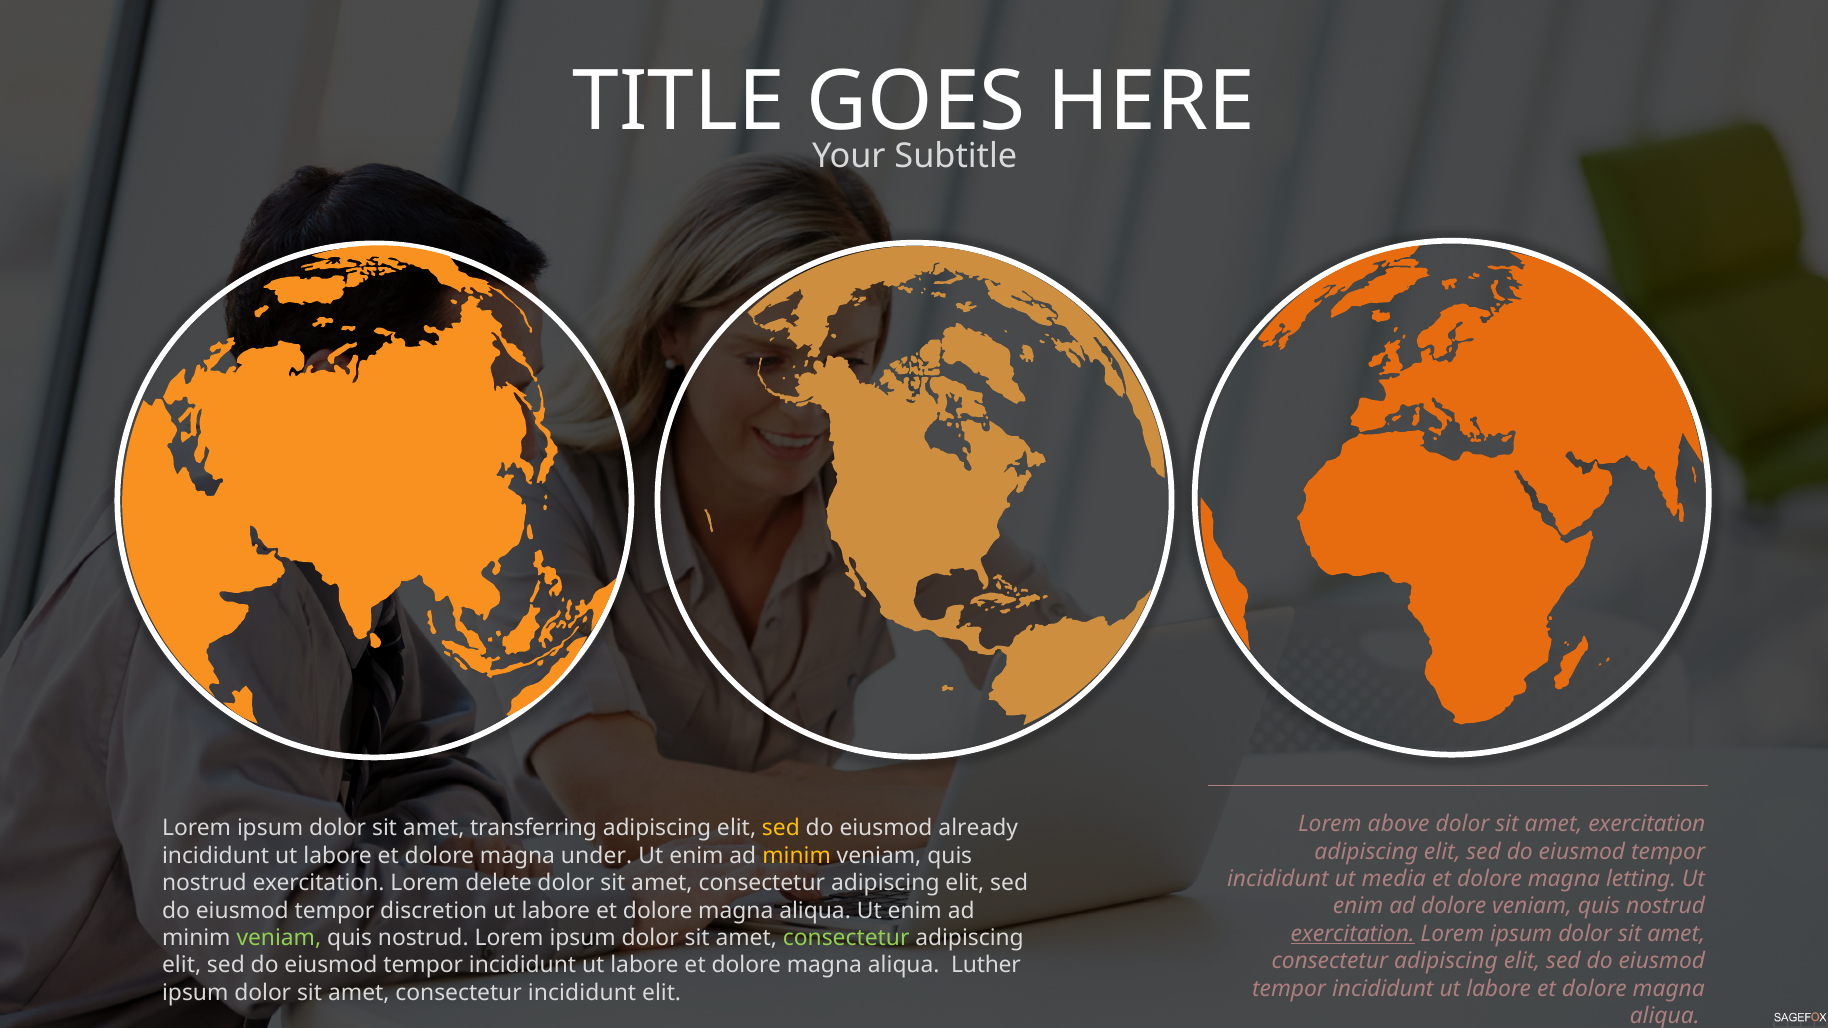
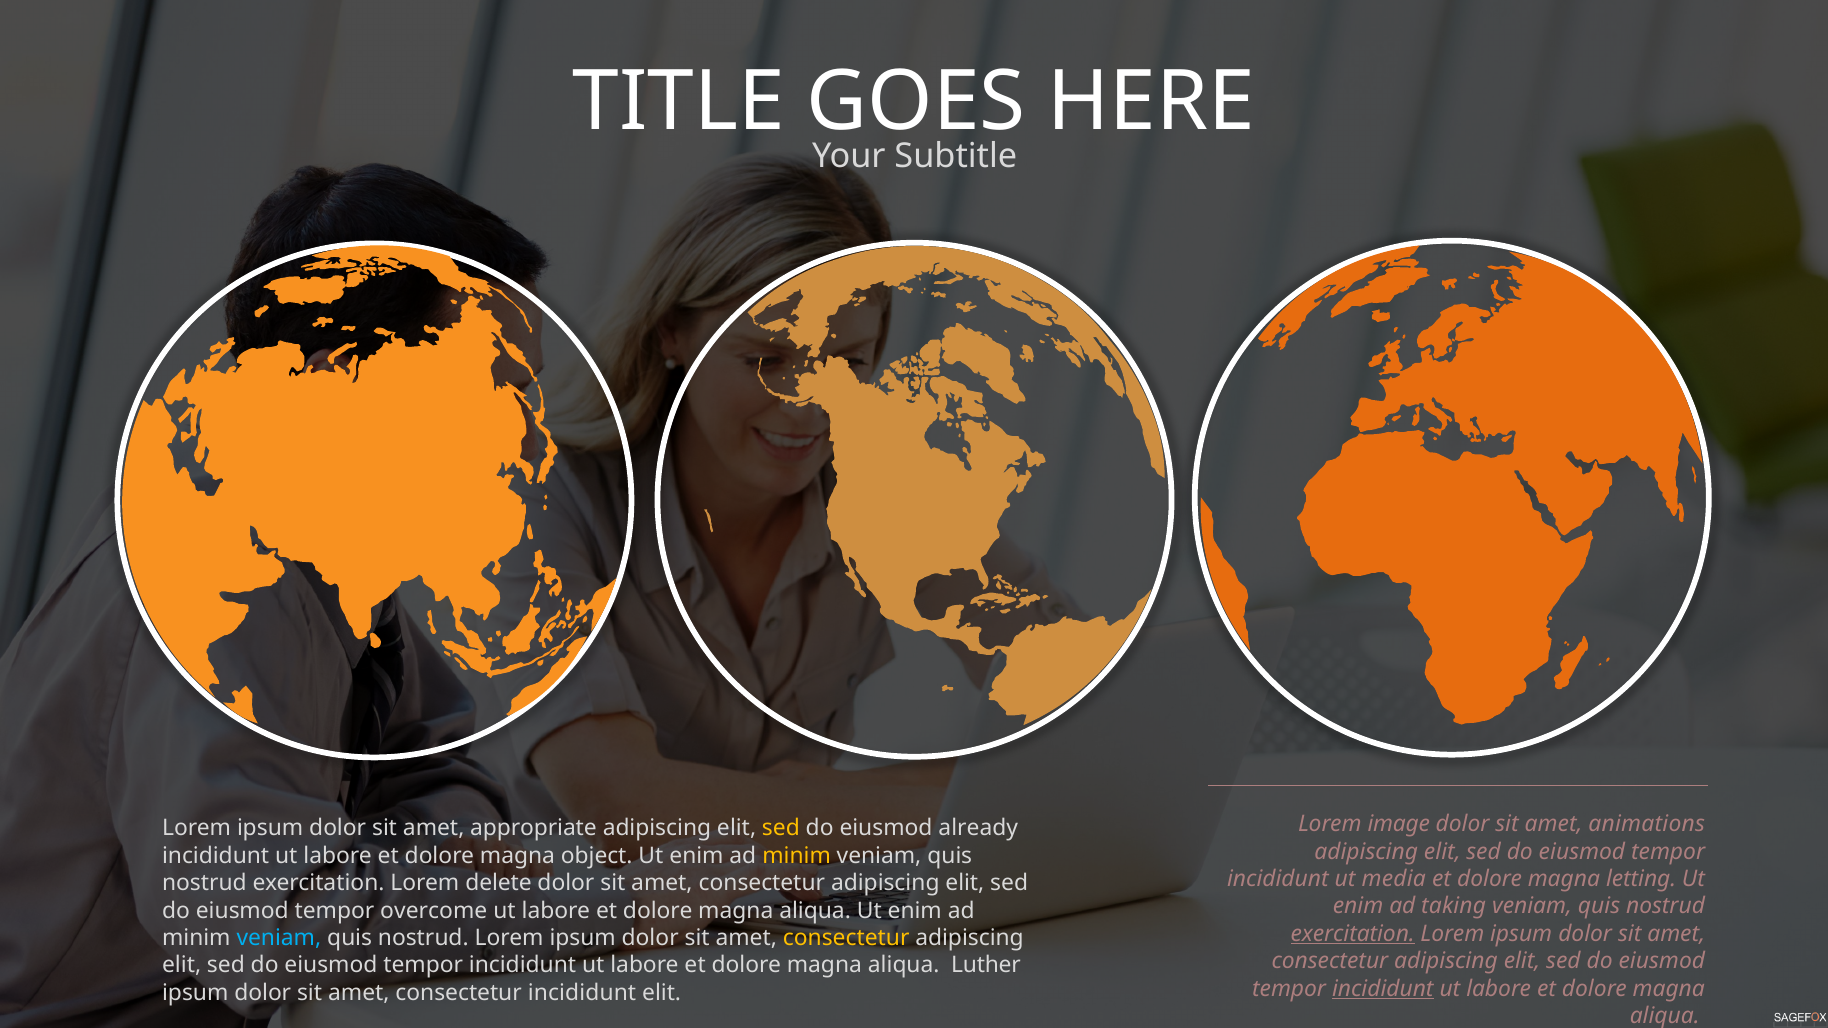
above: above -> image
amet exercitation: exercitation -> animations
transferring: transferring -> appropriate
under: under -> object
ad dolore: dolore -> taking
discretion: discretion -> overcome
veniam at (279, 938) colour: light green -> light blue
consectetur at (846, 938) colour: light green -> yellow
incididunt at (1383, 989) underline: none -> present
